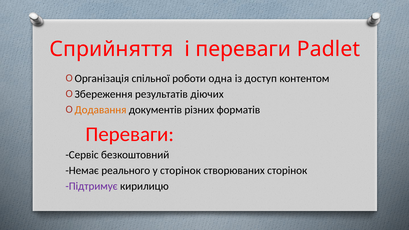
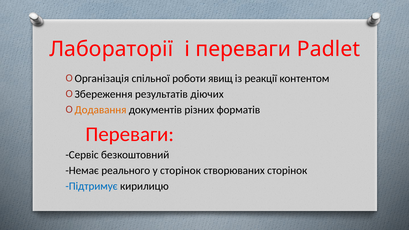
Сприйняття: Сприйняття -> Лабораторії
одна: одна -> явищ
доступ: доступ -> реакції
Підтримує colour: purple -> blue
